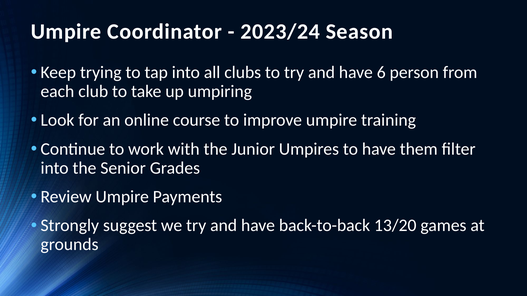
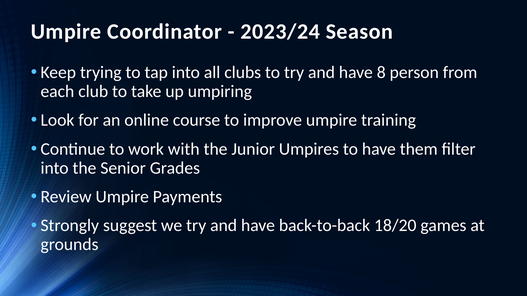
6: 6 -> 8
13/20: 13/20 -> 18/20
